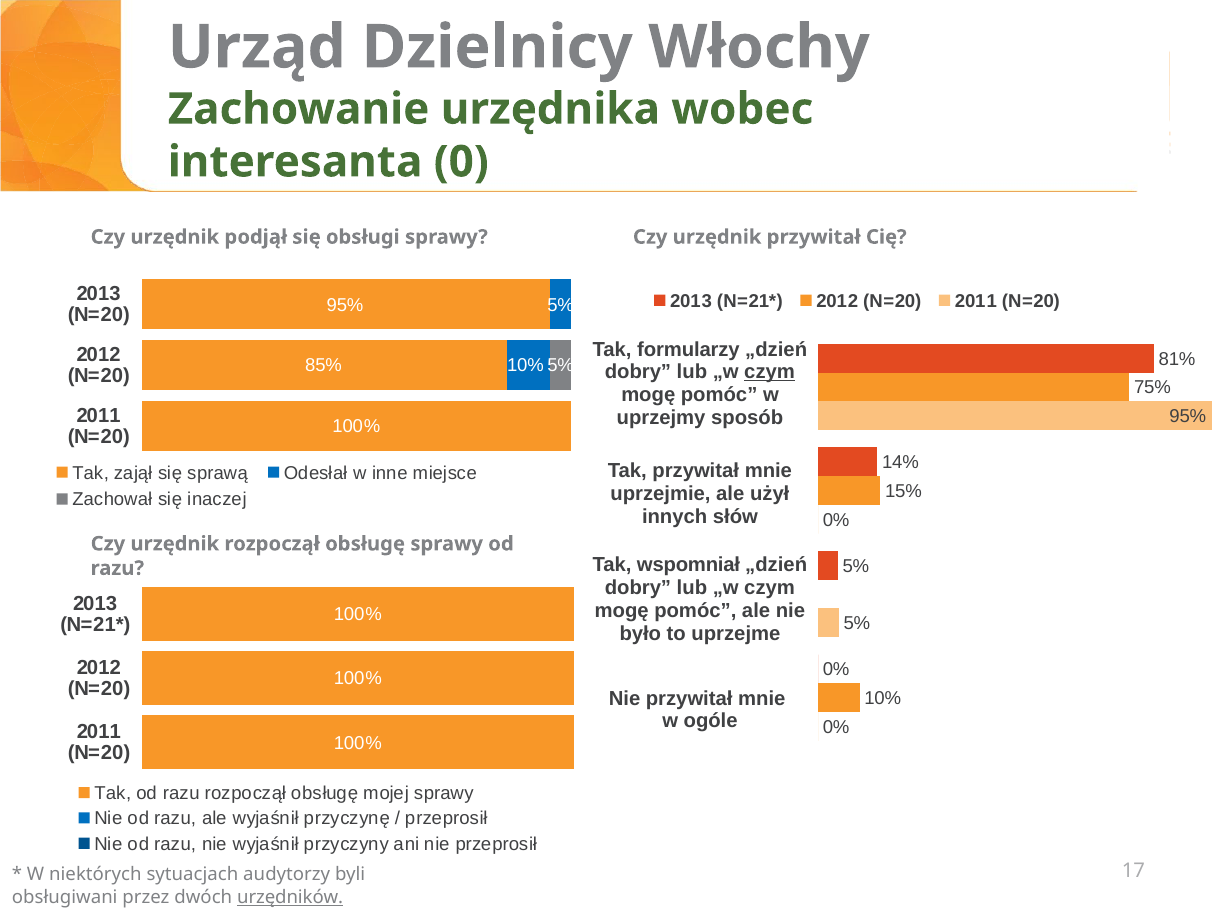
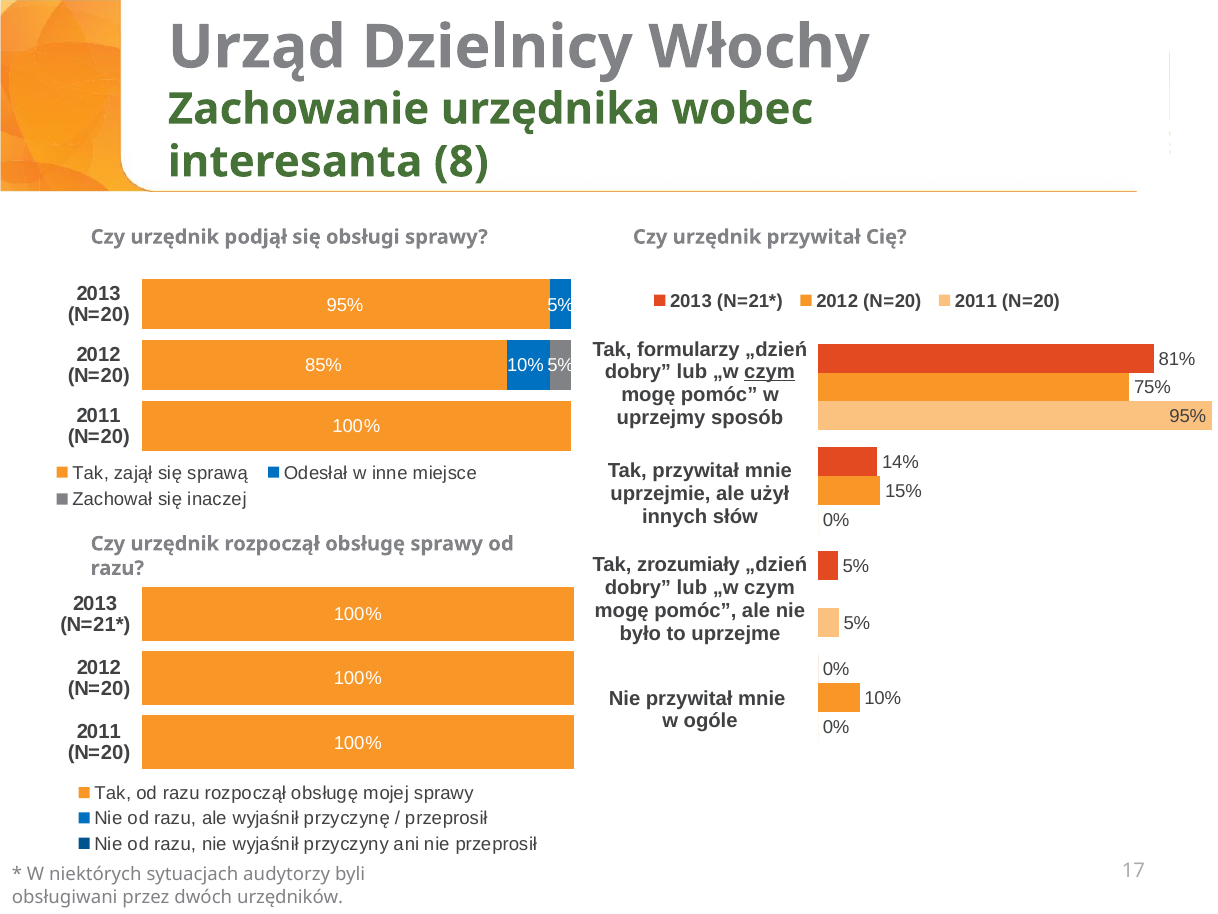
0: 0 -> 8
wspomniał: wspomniał -> zrozumiały
urzędników underline: present -> none
